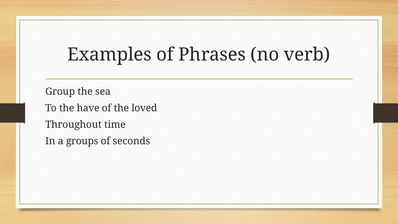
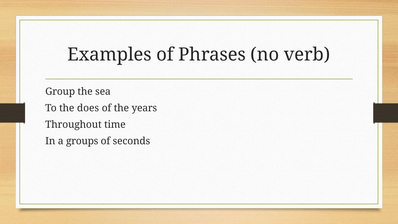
have: have -> does
loved: loved -> years
